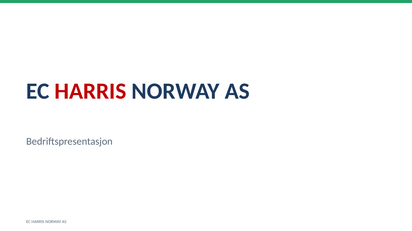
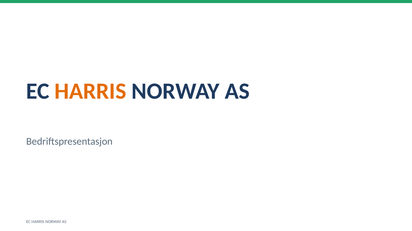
HARRIS at (91, 91) colour: red -> orange
